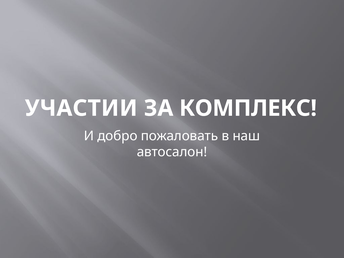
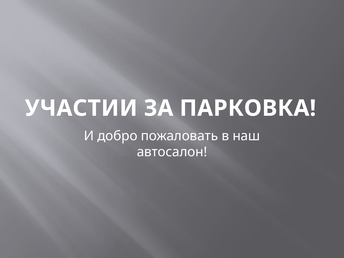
КОМПЛЕКС: КОМПЛЕКС -> ПАРКОВКА
